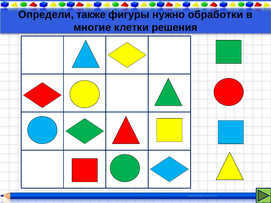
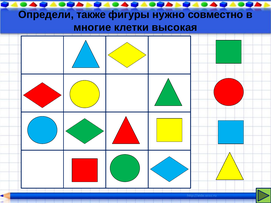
обработки: обработки -> совместно
решения: решения -> высокая
